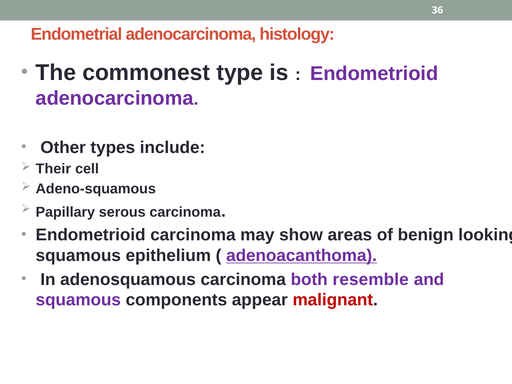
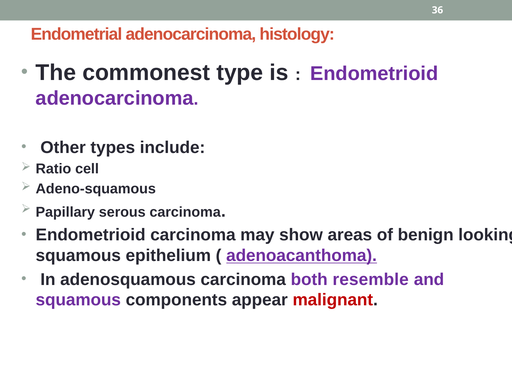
Their: Their -> Ratio
